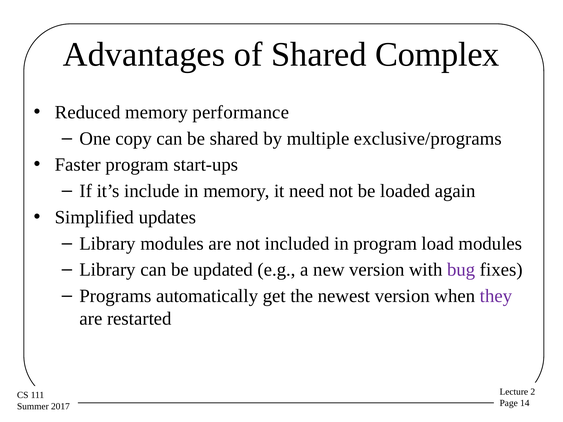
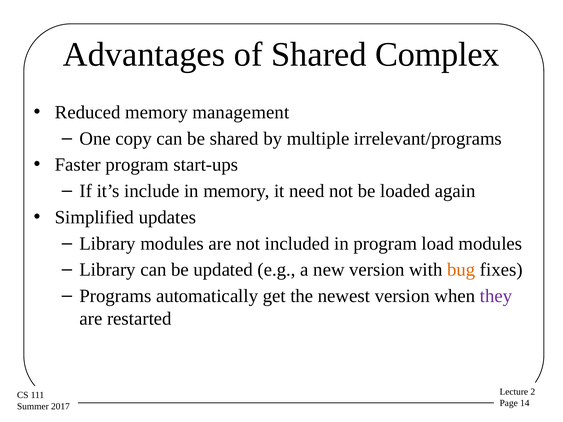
performance: performance -> management
exclusive/programs: exclusive/programs -> irrelevant/programs
bug colour: purple -> orange
